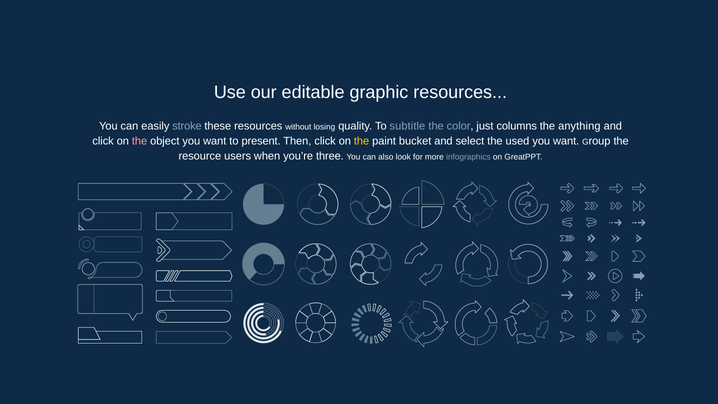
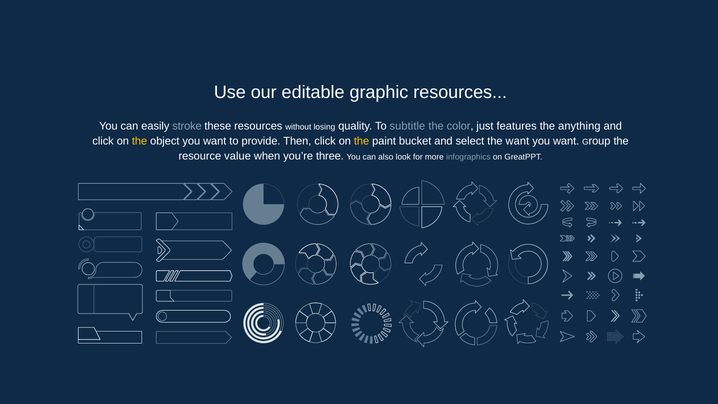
columns: columns -> features
the at (140, 141) colour: pink -> yellow
present: present -> provide
the used: used -> want
users: users -> value
